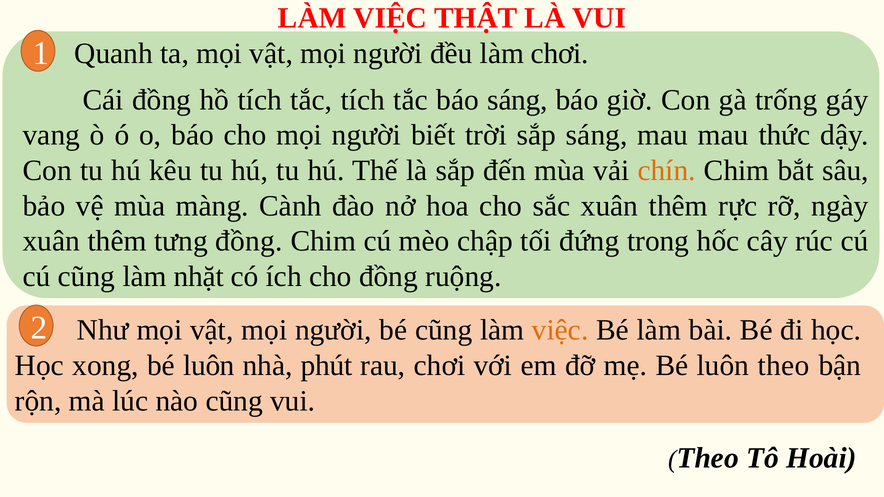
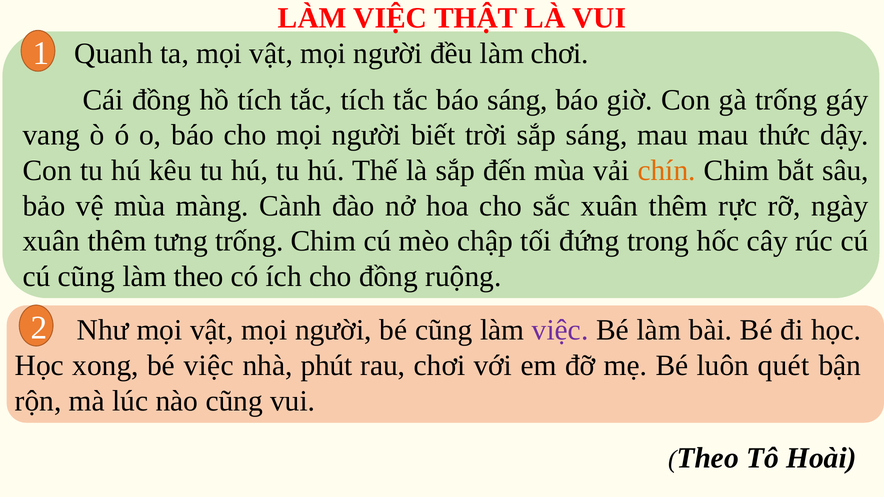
tưng đồng: đồng -> trống
làm nhặt: nhặt -> theo
việc at (560, 330) colour: orange -> purple
xong bé luôn: luôn -> việc
luôn theo: theo -> quét
